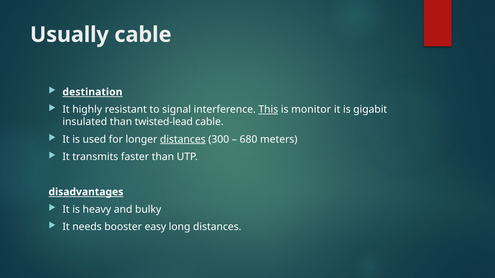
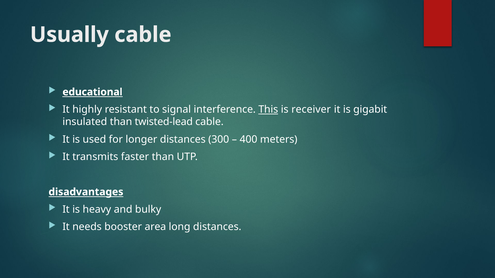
destination: destination -> educational
monitor: monitor -> receiver
distances at (183, 140) underline: present -> none
680: 680 -> 400
easy: easy -> area
